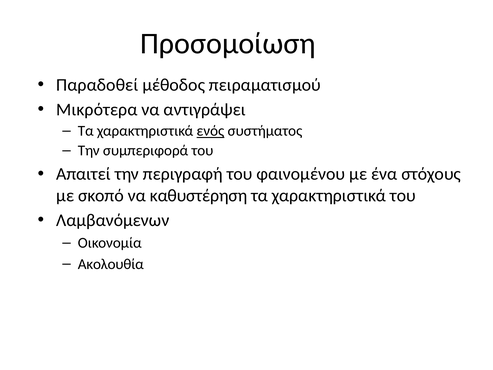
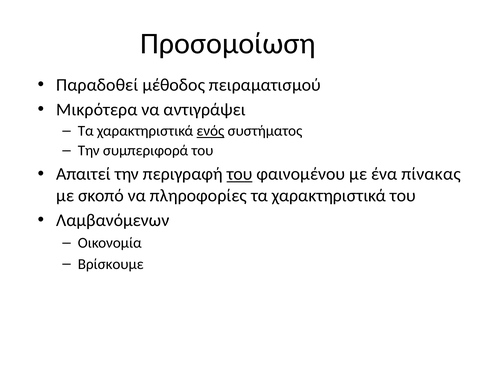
του at (240, 174) underline: none -> present
στόχους: στόχους -> πίνακας
καθυστέρηση: καθυστέρηση -> πληροφορίες
Ακολουθία: Ακολουθία -> Βρίσκουμε
